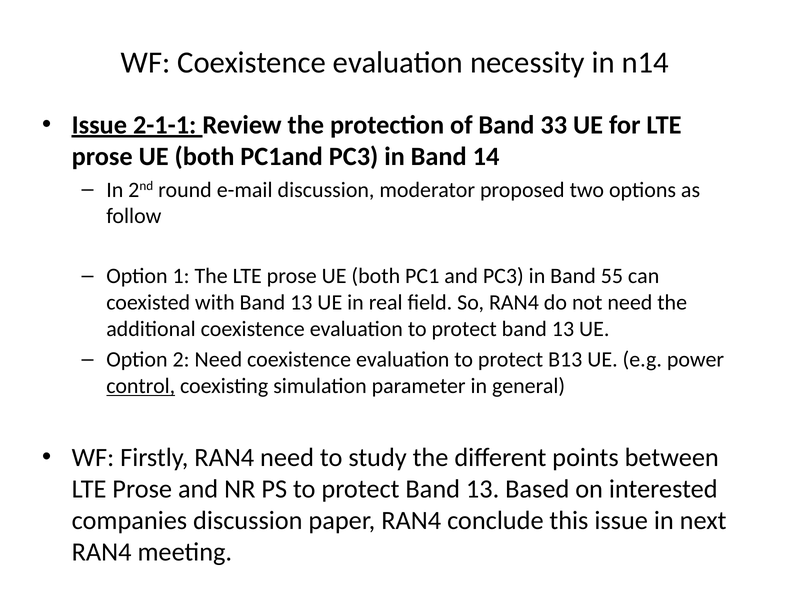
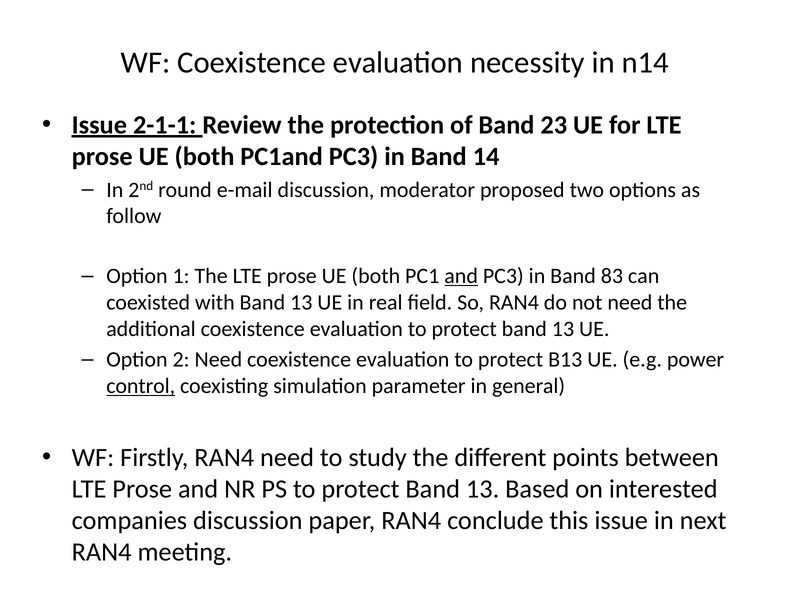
33: 33 -> 23
and at (461, 276) underline: none -> present
55: 55 -> 83
